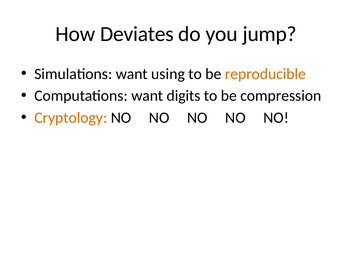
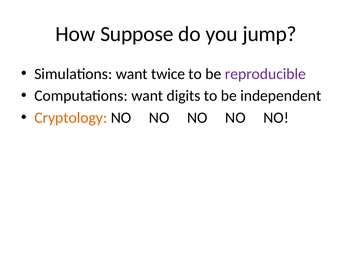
Deviates: Deviates -> Suppose
using: using -> twice
reproducible colour: orange -> purple
compression: compression -> independent
